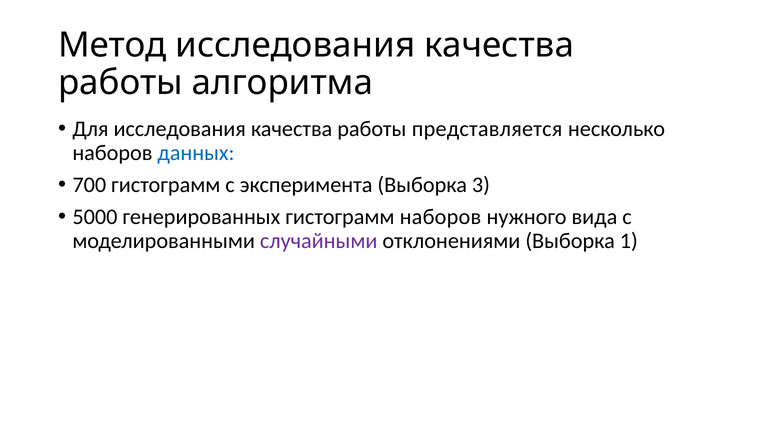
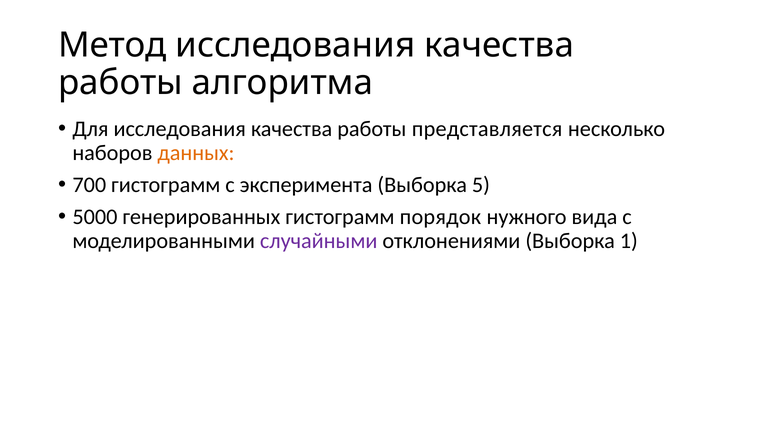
данных colour: blue -> orange
3: 3 -> 5
гистограмм наборов: наборов -> порядок
